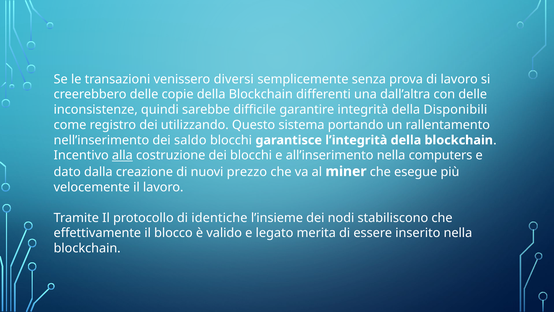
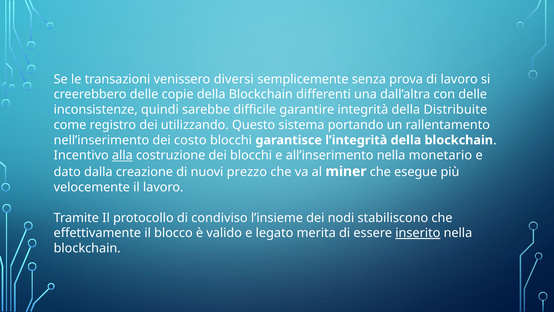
Disponibili: Disponibili -> Distribuite
saldo: saldo -> costo
computers: computers -> monetario
identiche: identiche -> condiviso
inserito underline: none -> present
